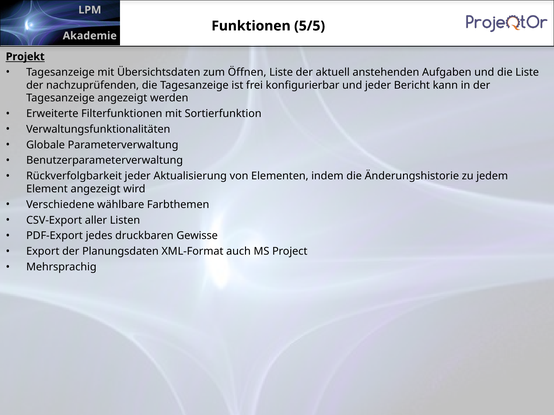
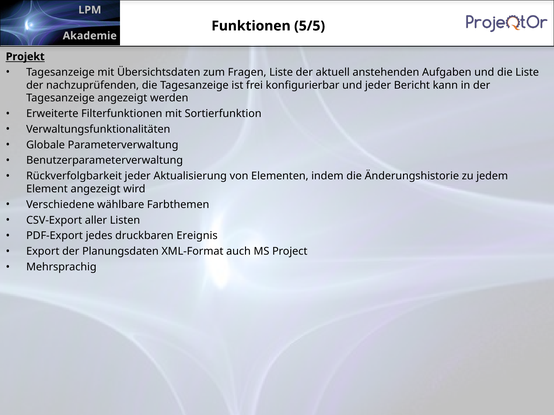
Öffnen: Öffnen -> Fragen
Gewisse: Gewisse -> Ereignis
